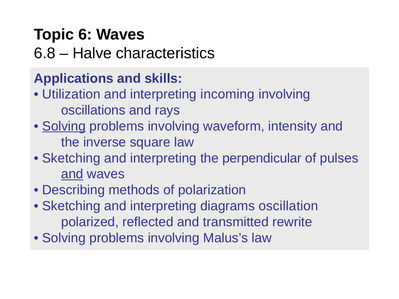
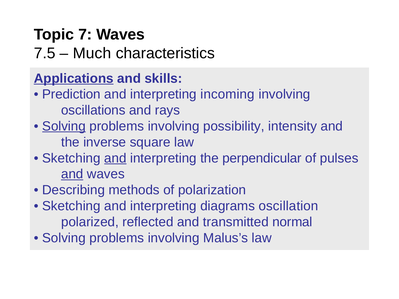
6: 6 -> 7
6.8: 6.8 -> 7.5
Halve: Halve -> Much
Applications underline: none -> present
Utilization: Utilization -> Prediction
waveform: waveform -> possibility
and at (115, 158) underline: none -> present
rewrite: rewrite -> normal
